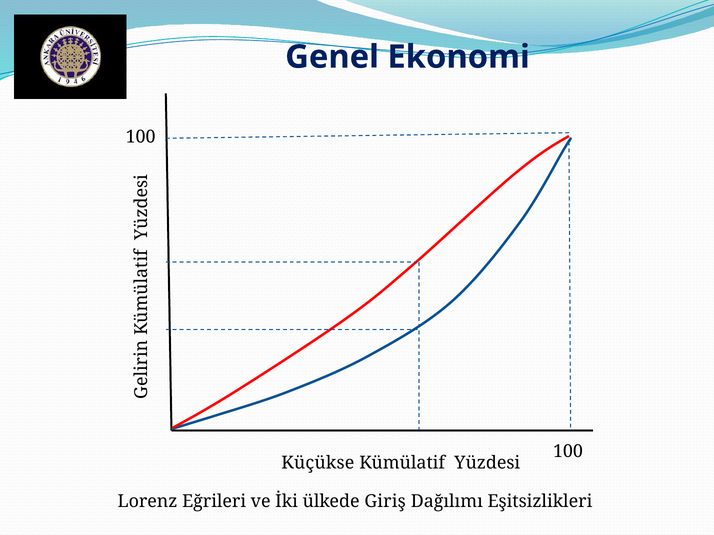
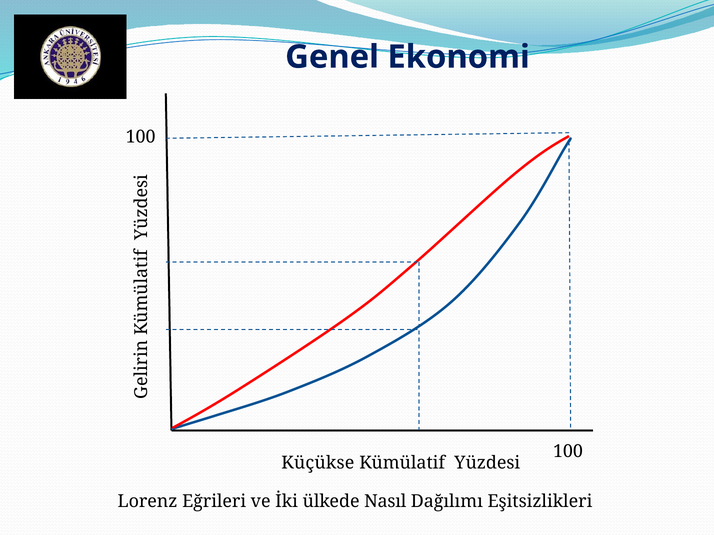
Giriş: Giriş -> Nasıl
